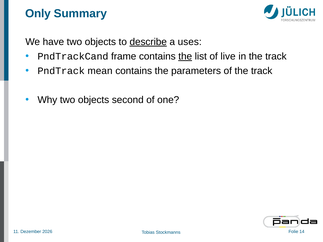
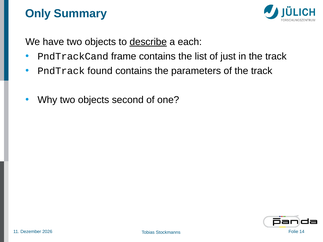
uses: uses -> each
the at (185, 56) underline: present -> none
live: live -> just
mean: mean -> found
